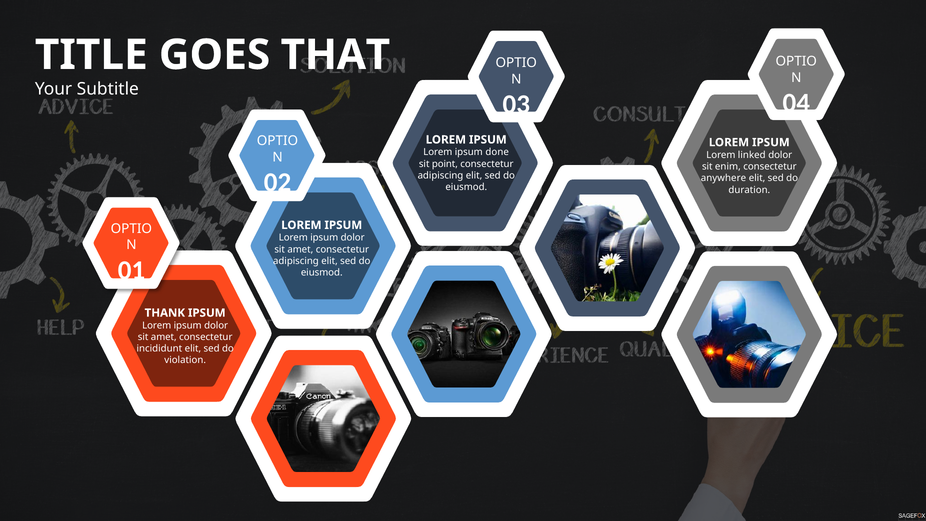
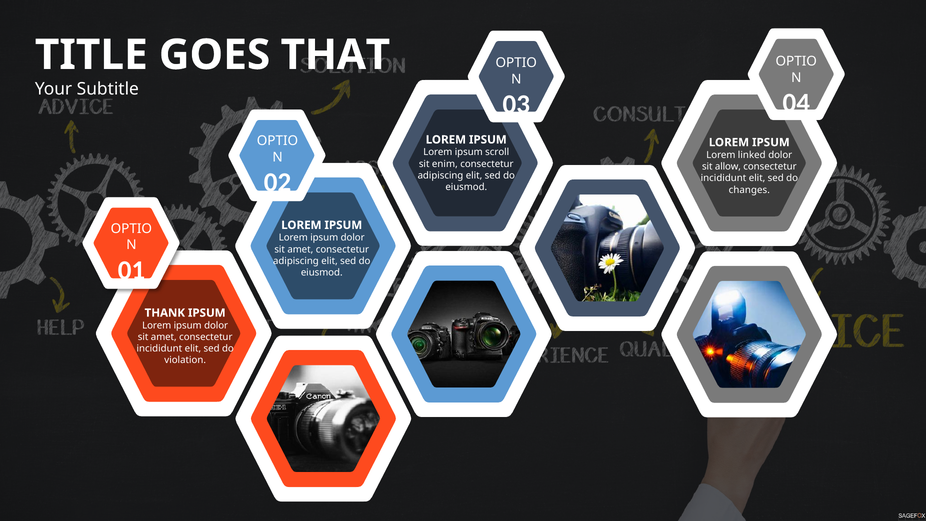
done: done -> scroll
point: point -> enim
enim: enim -> allow
anywhere at (723, 178): anywhere -> incididunt
duration: duration -> changes
